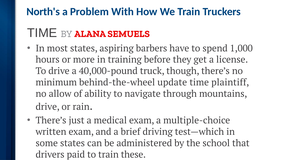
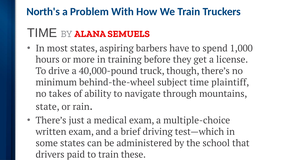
update: update -> subject
allow: allow -> takes
drive at (48, 107): drive -> state
